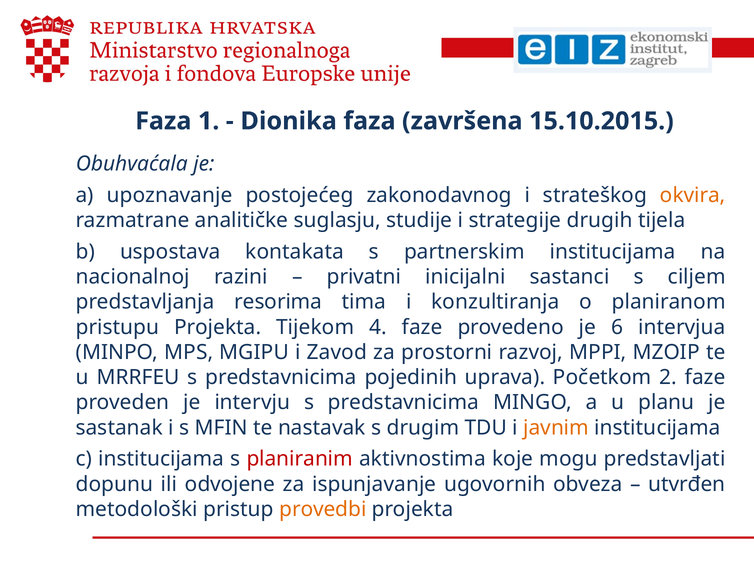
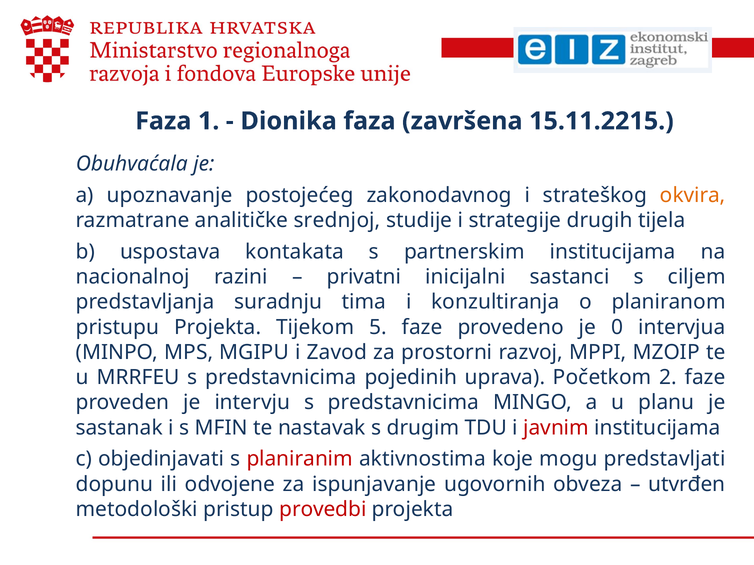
15.10.2015: 15.10.2015 -> 15.11.2215
suglasju: suglasju -> srednjoj
resorima: resorima -> suradnju
4: 4 -> 5
6: 6 -> 0
javnim colour: orange -> red
c institucijama: institucijama -> objedinjavati
provedbi colour: orange -> red
